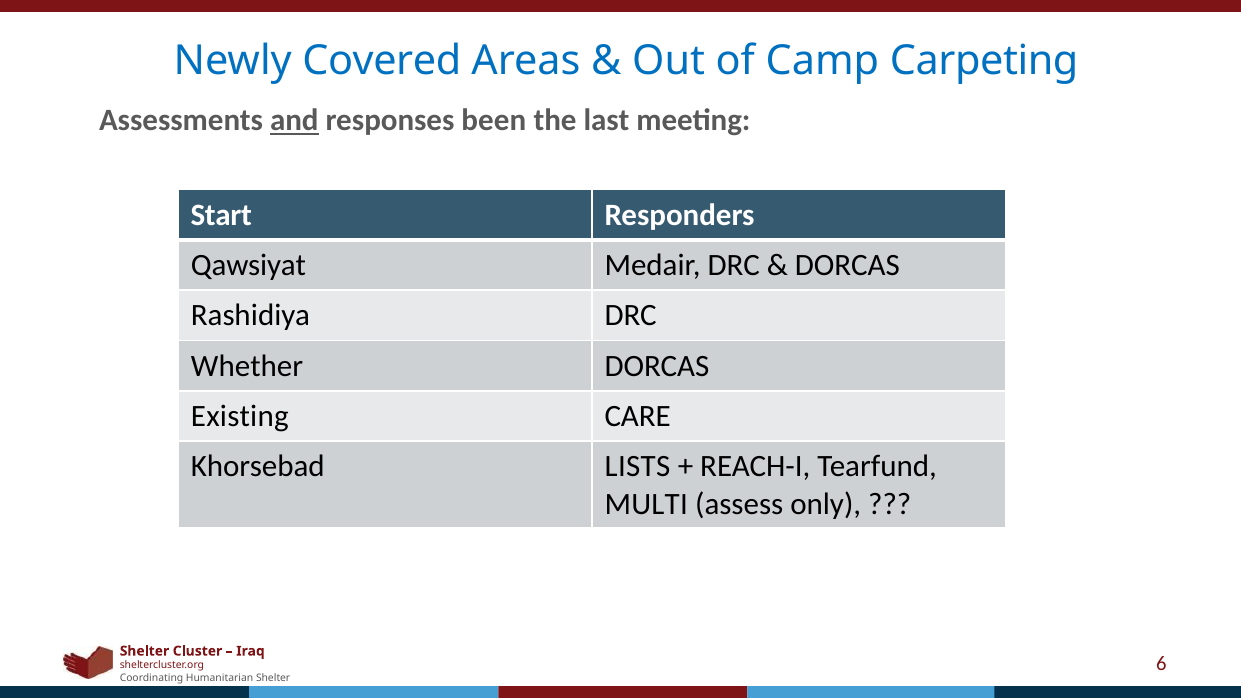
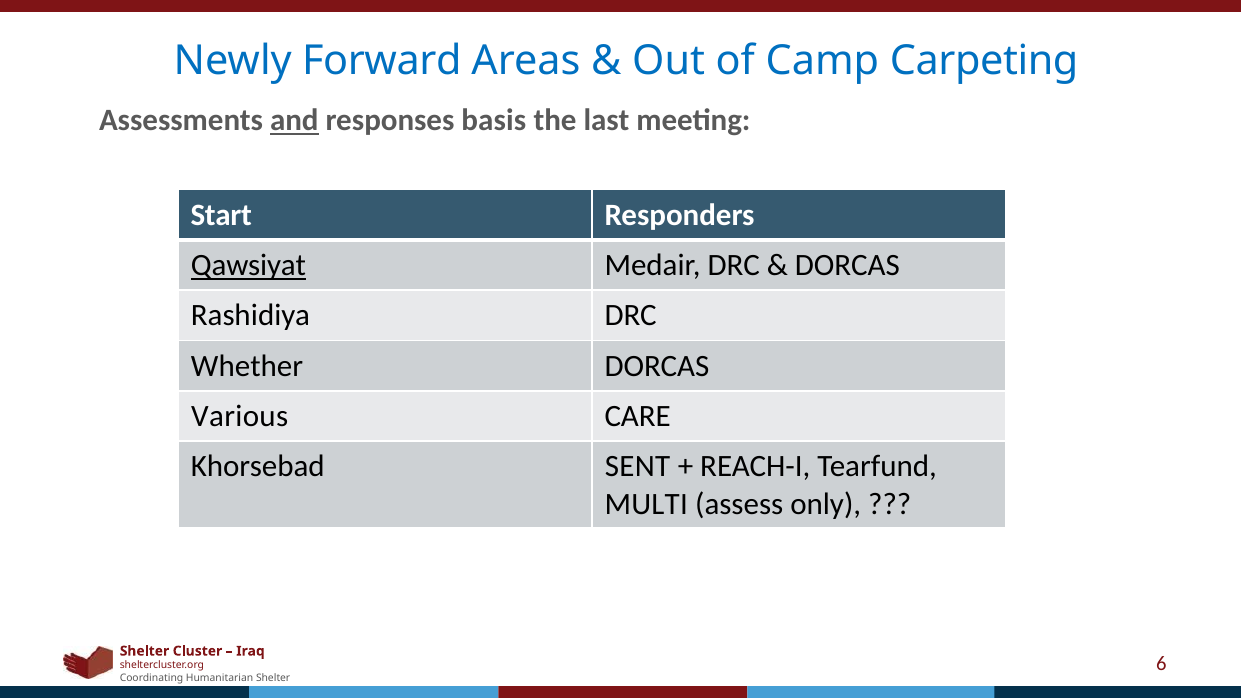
Covered: Covered -> Forward
been: been -> basis
Qawsiyat underline: none -> present
Existing: Existing -> Various
LISTS: LISTS -> SENT
